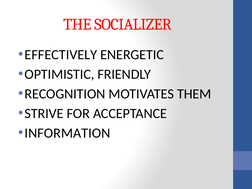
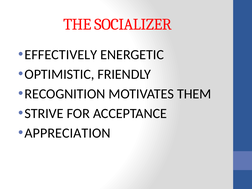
INFORMATION: INFORMATION -> APPRECIATION
